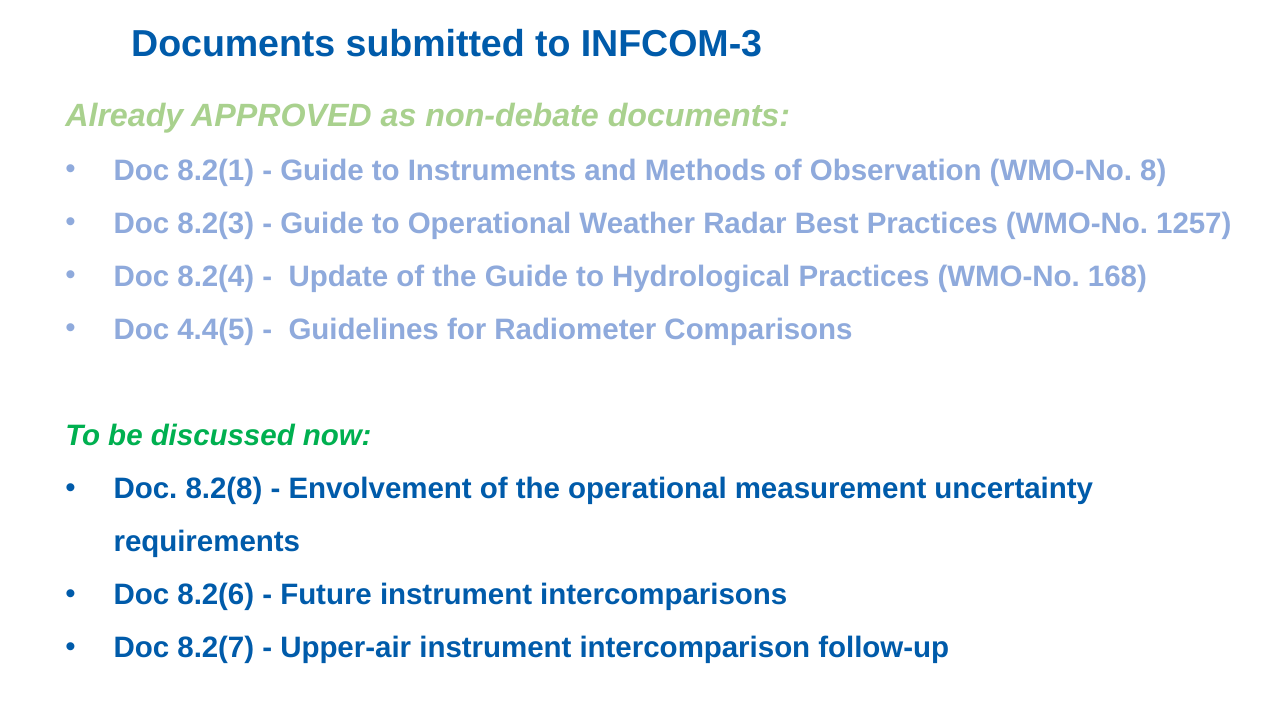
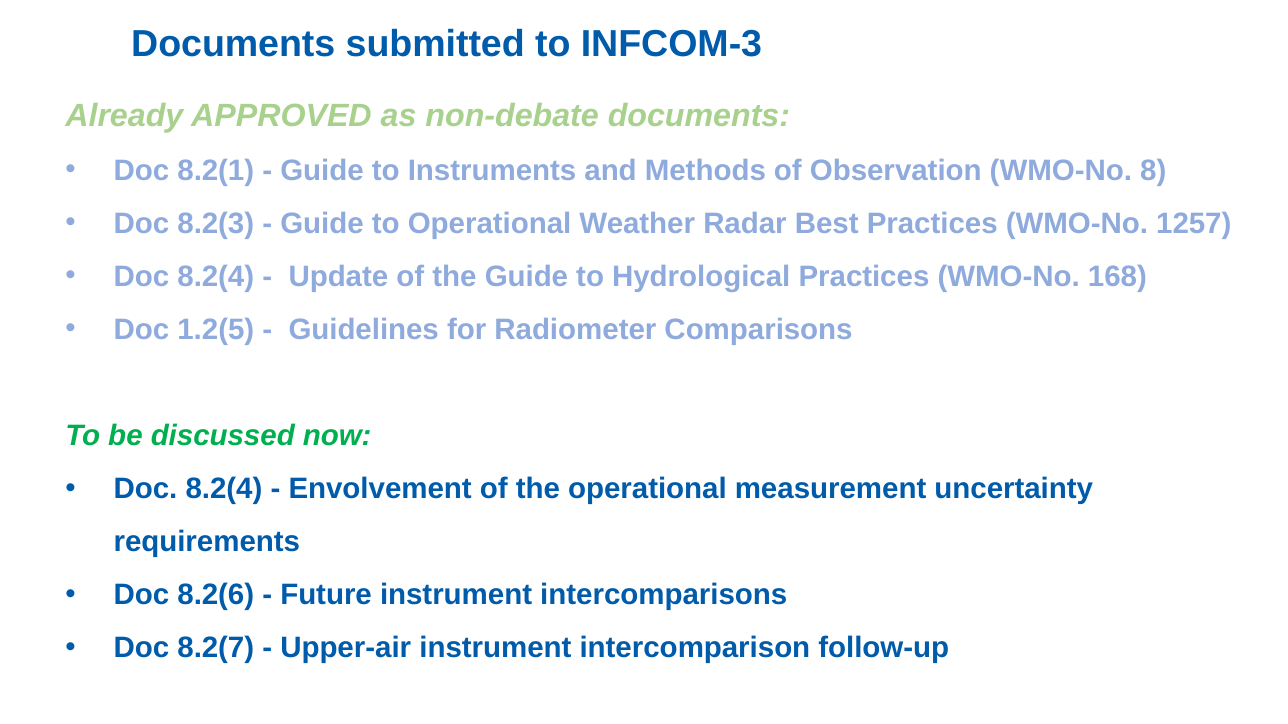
4.4(5: 4.4(5 -> 1.2(5
8.2(8 at (224, 489): 8.2(8 -> 8.2(4
